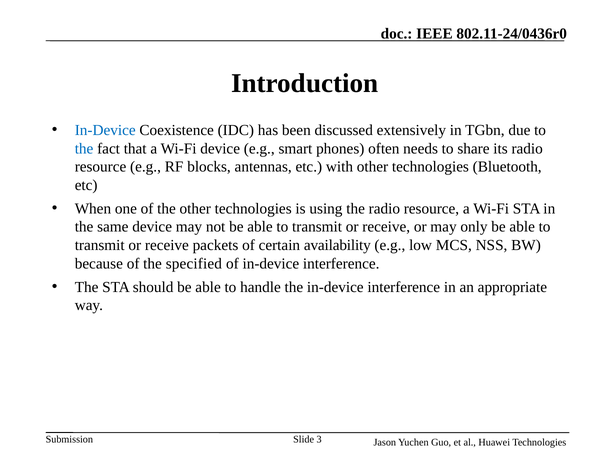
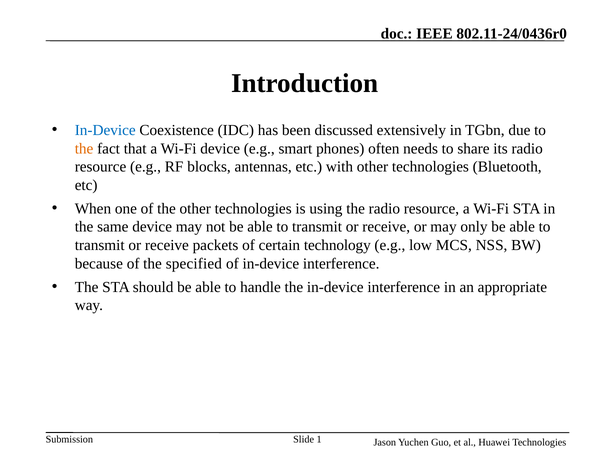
the at (84, 148) colour: blue -> orange
availability: availability -> technology
3: 3 -> 1
